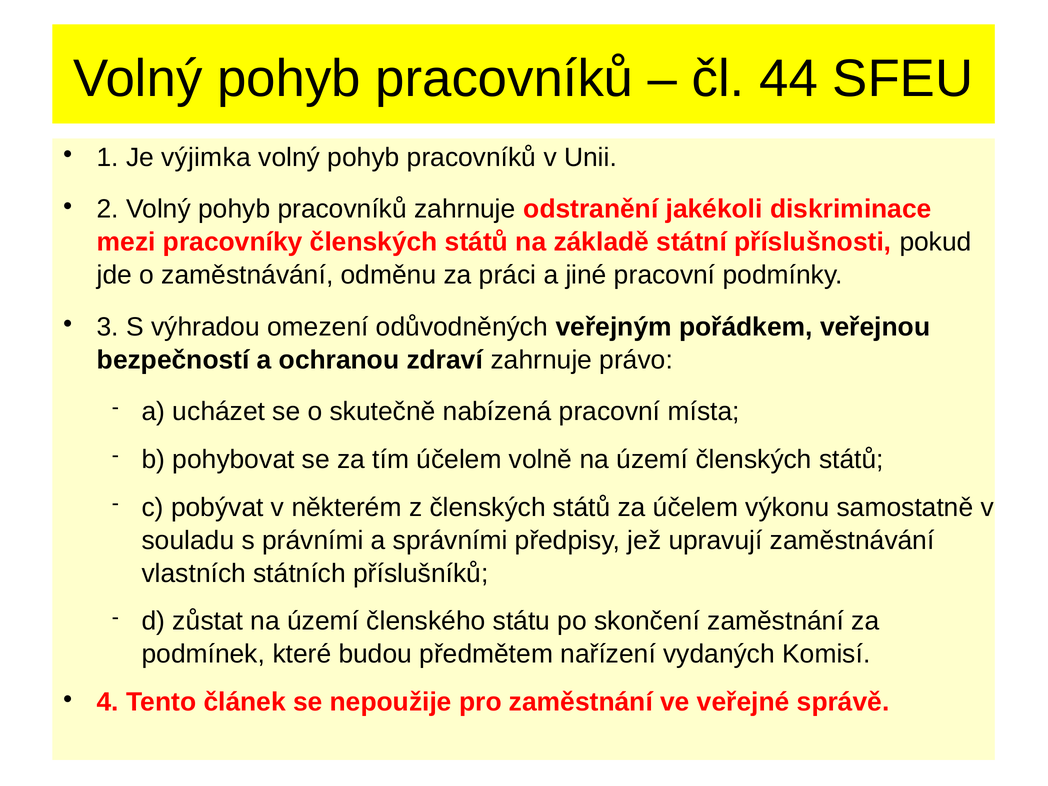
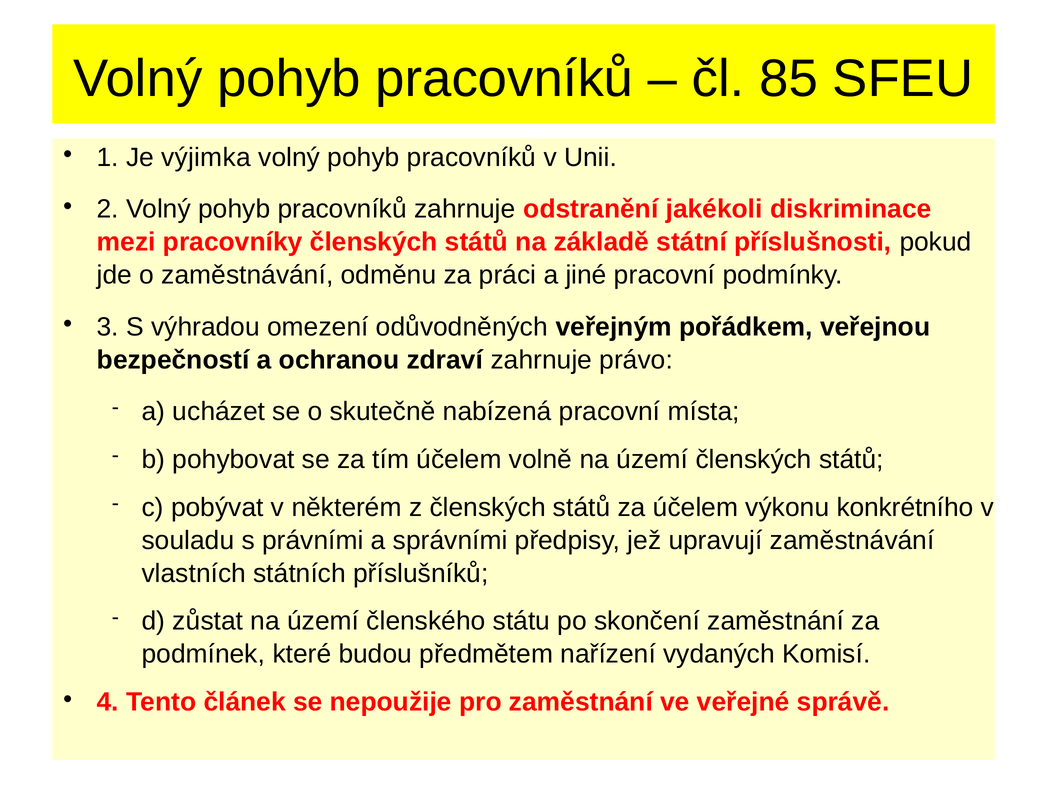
44: 44 -> 85
samostatně: samostatně -> konkrétního
